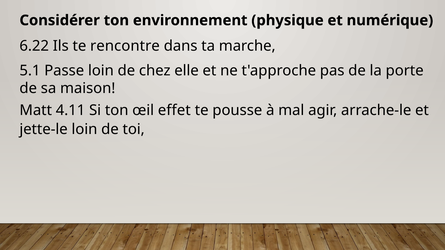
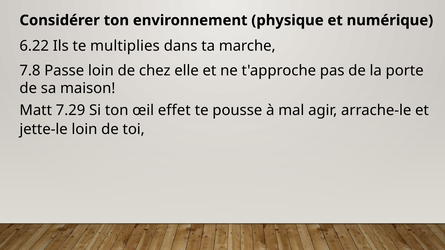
rencontre: rencontre -> multiplies
5.1: 5.1 -> 7.8
4.11: 4.11 -> 7.29
